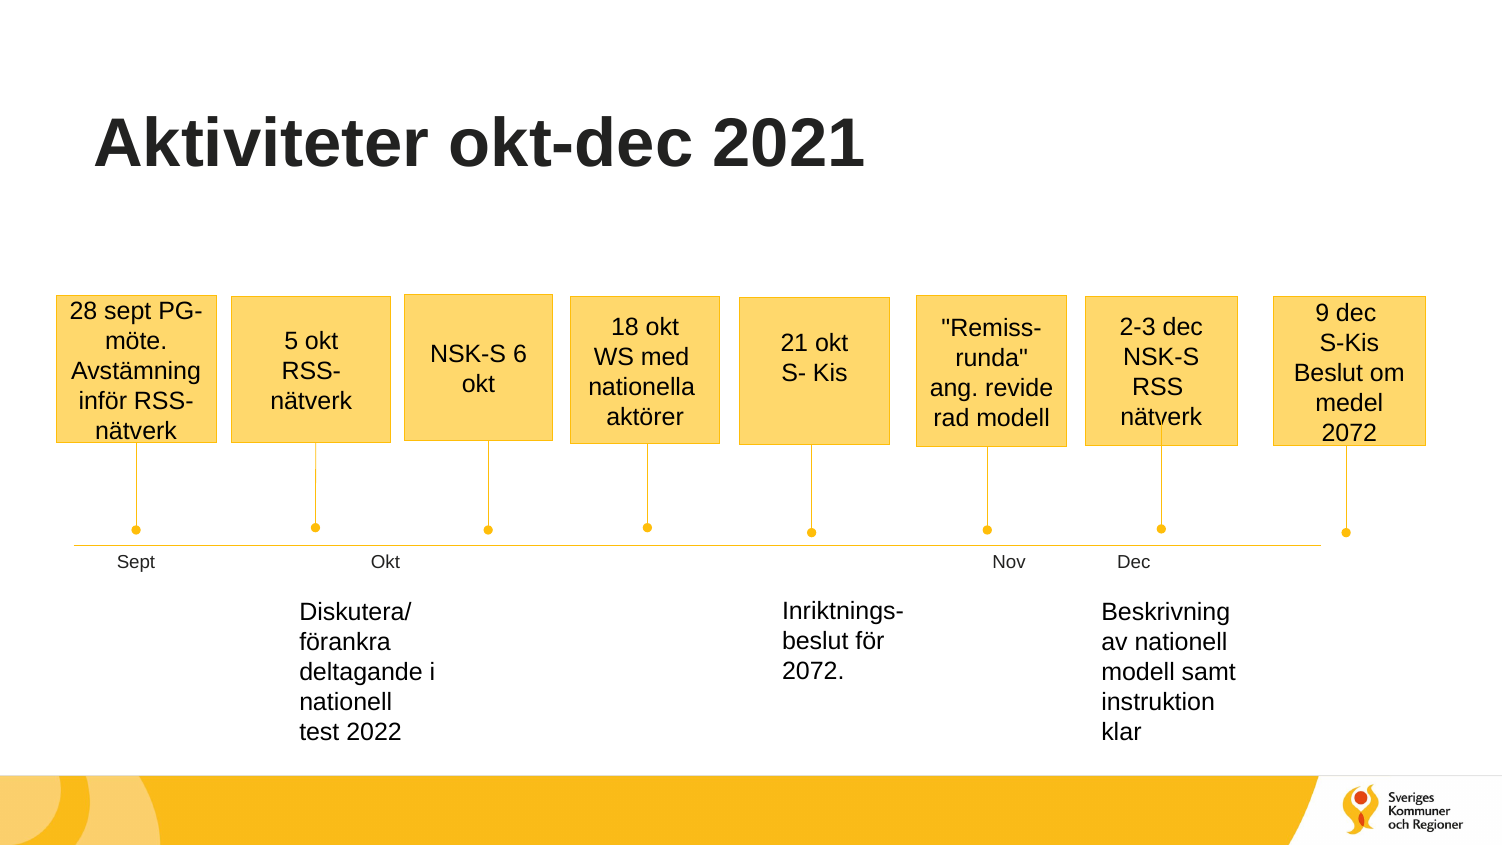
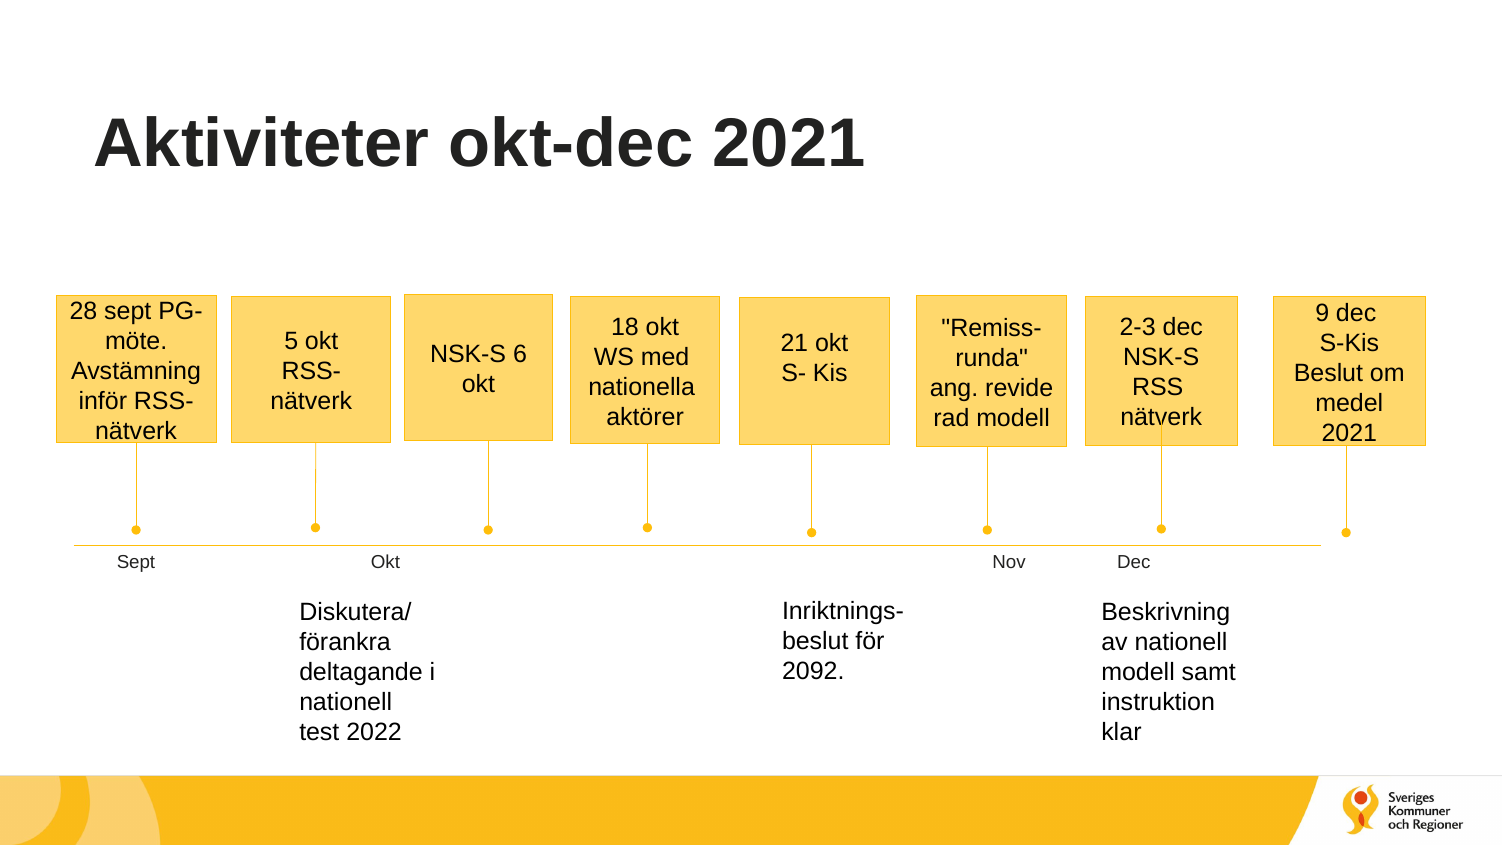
2072 at (1349, 433): 2072 -> 2021
2072 at (813, 672): 2072 -> 2092
